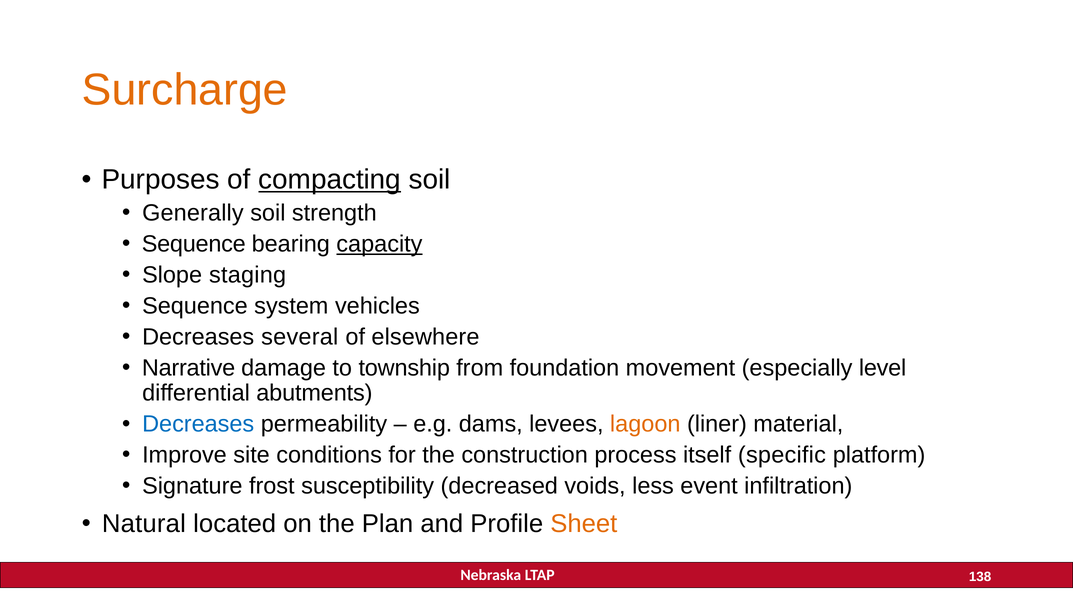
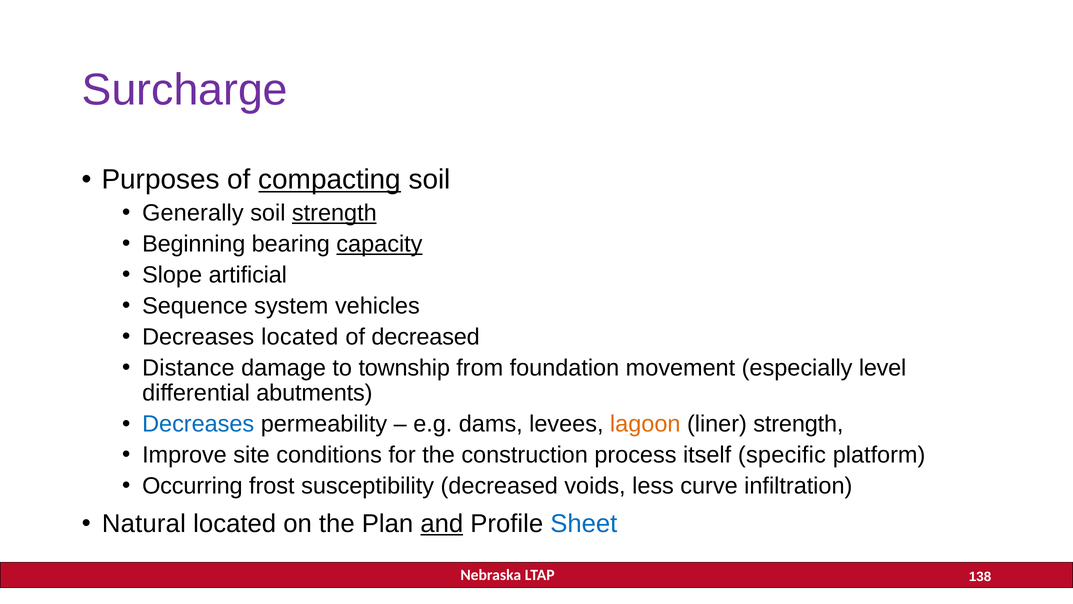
Surcharge colour: orange -> purple
strength at (334, 213) underline: none -> present
Sequence at (194, 244): Sequence -> Beginning
staging: staging -> artificial
Decreases several: several -> located
of elsewhere: elsewhere -> decreased
Narrative: Narrative -> Distance
liner material: material -> strength
Signature: Signature -> Occurring
event: event -> curve
and underline: none -> present
Sheet colour: orange -> blue
